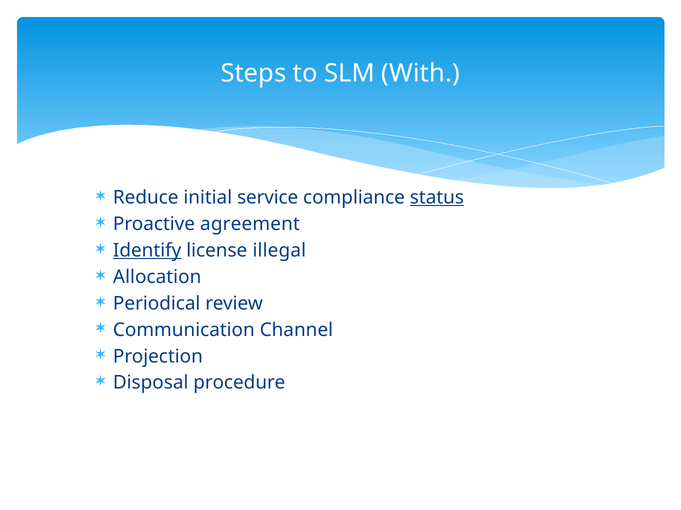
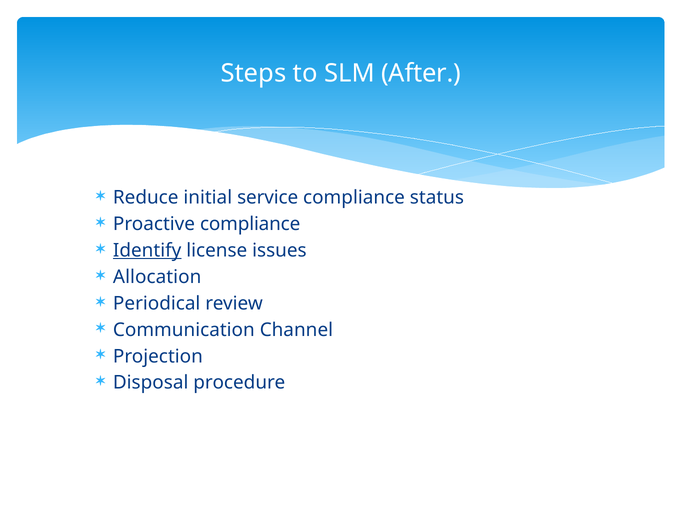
With: With -> After
status underline: present -> none
Proactive agreement: agreement -> compliance
illegal: illegal -> issues
